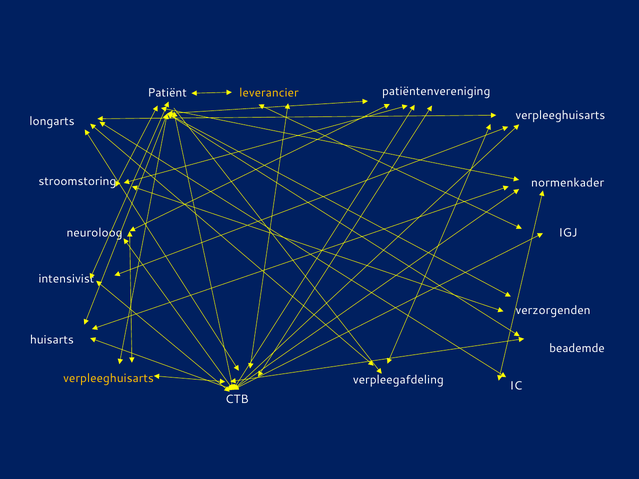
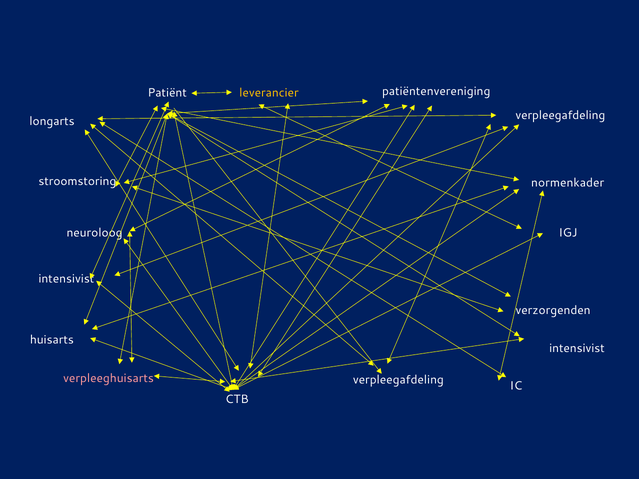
verpleeghuisarts at (560, 115): verpleeghuisarts -> verpleegafdeling
beademde at (577, 349): beademde -> intensivist
verpleeghuisarts at (109, 379) colour: yellow -> pink
